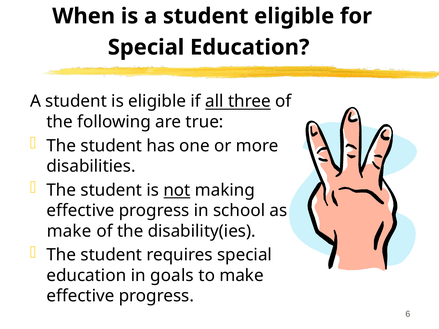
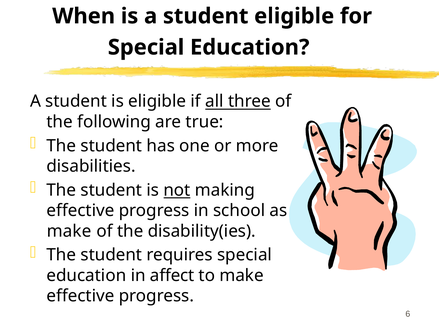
goals: goals -> affect
